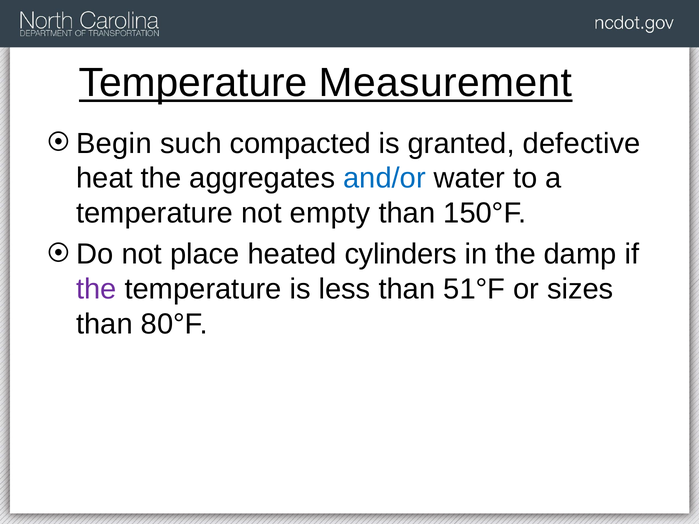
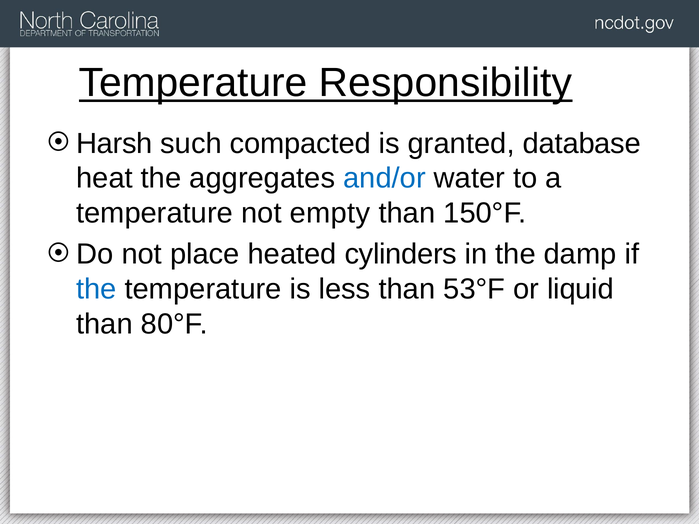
Measurement: Measurement -> Responsibility
Begin: Begin -> Harsh
defective: defective -> database
the at (96, 289) colour: purple -> blue
51°F: 51°F -> 53°F
sizes: sizes -> liquid
